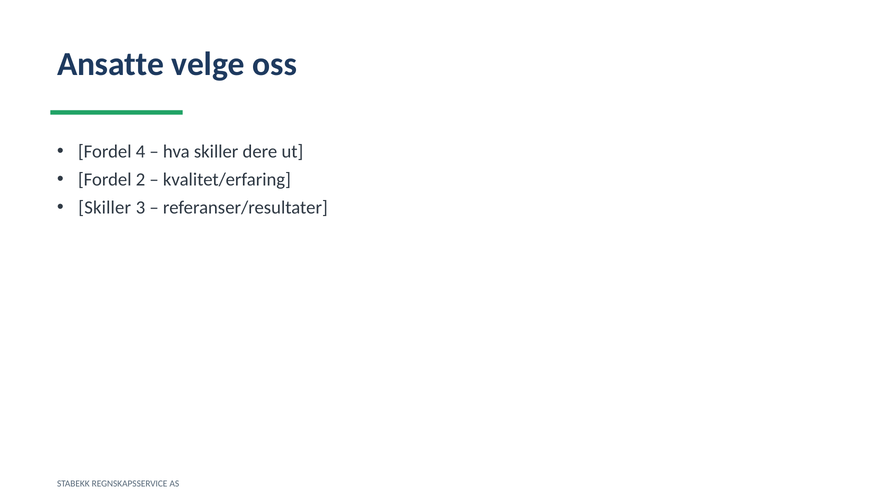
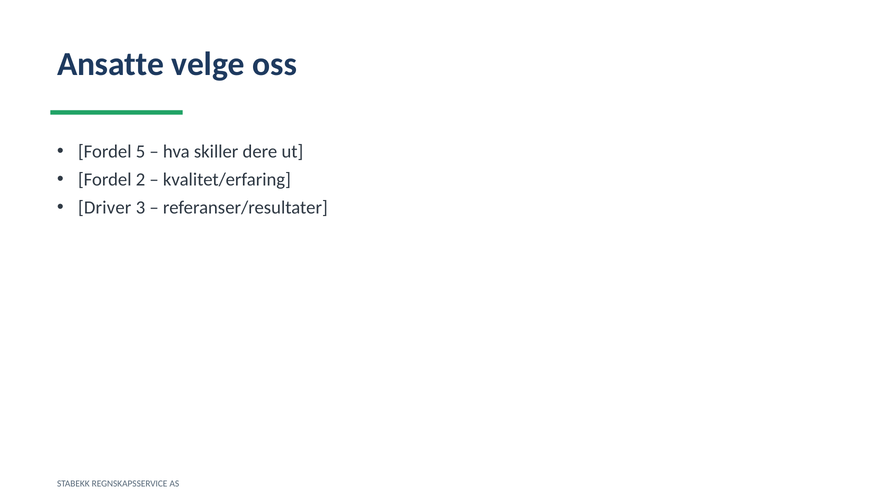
4: 4 -> 5
Skiller at (105, 208): Skiller -> Driver
